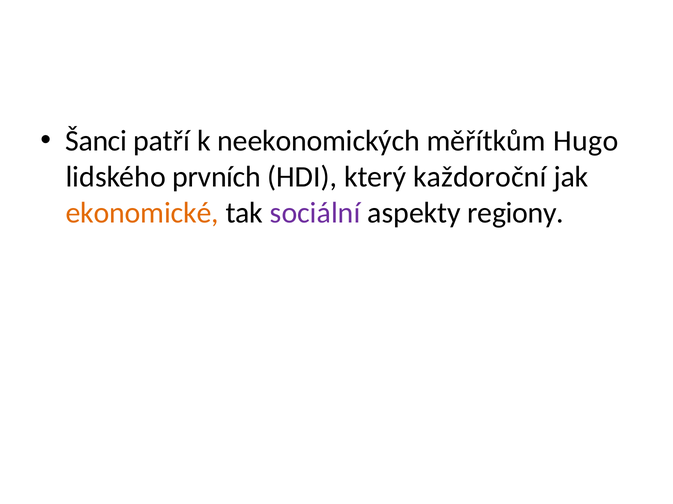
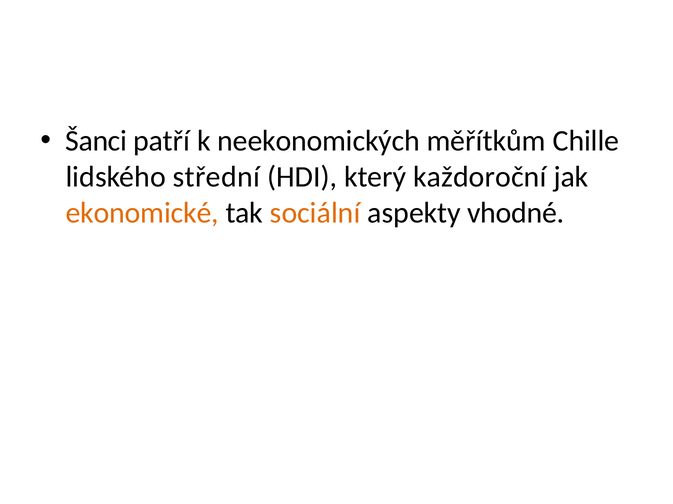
Hugo: Hugo -> Chille
prvních: prvních -> střední
sociální colour: purple -> orange
regiony: regiony -> vhodné
